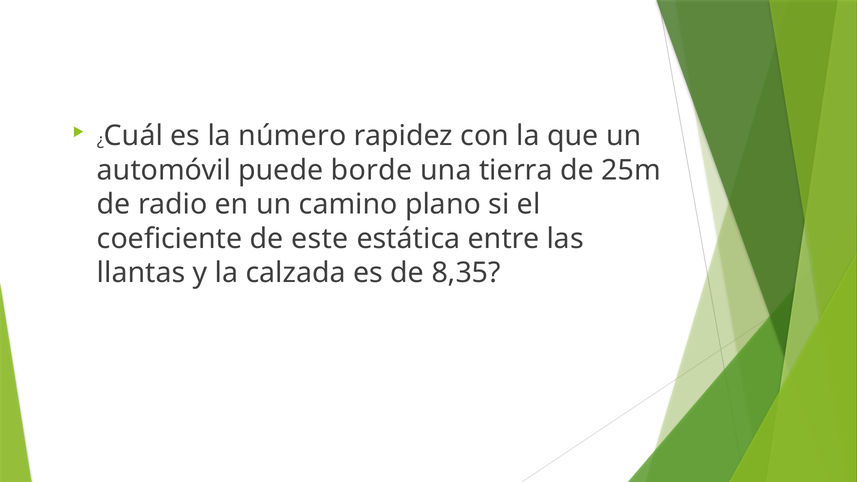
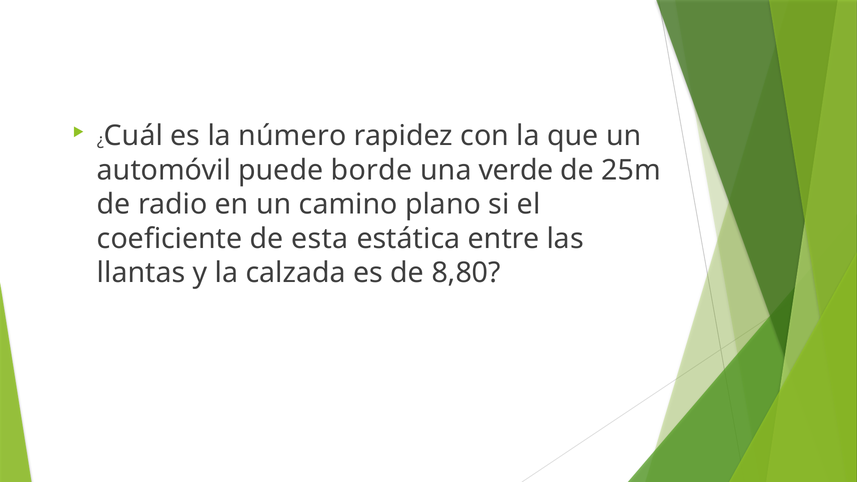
tierra: tierra -> verde
este: este -> esta
8,35: 8,35 -> 8,80
